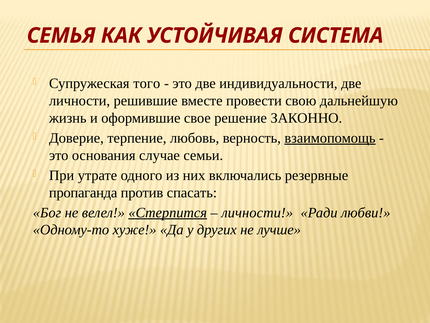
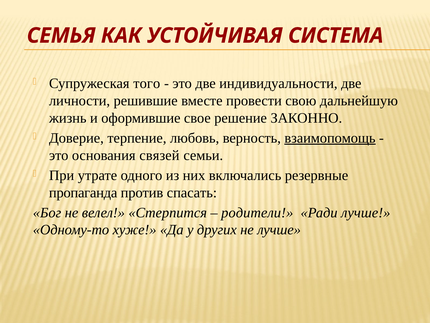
случае: случае -> связей
Стерпится underline: present -> none
личности at (257, 212): личности -> родители
Ради любви: любви -> лучше
